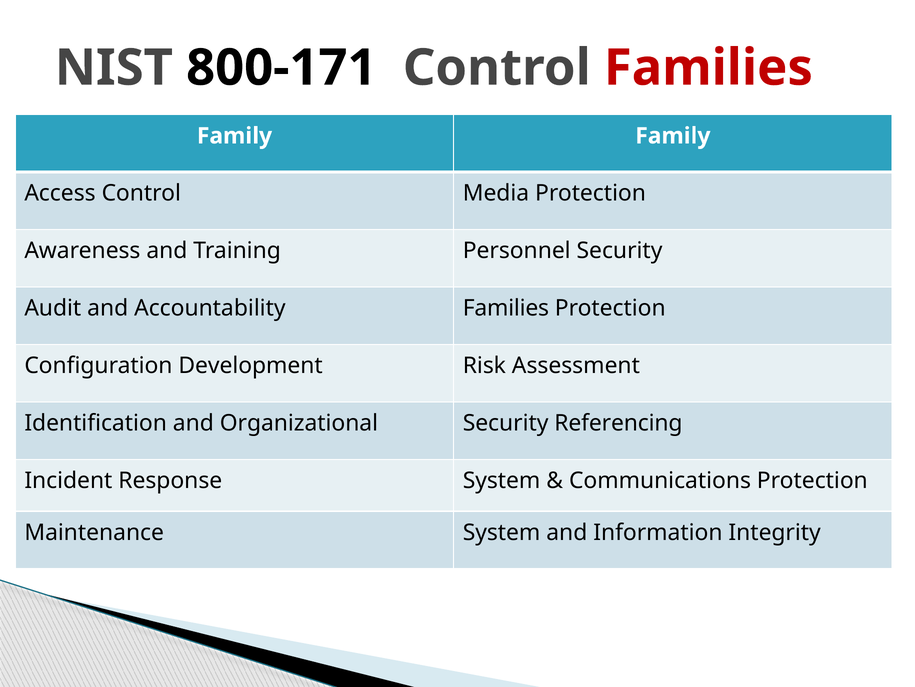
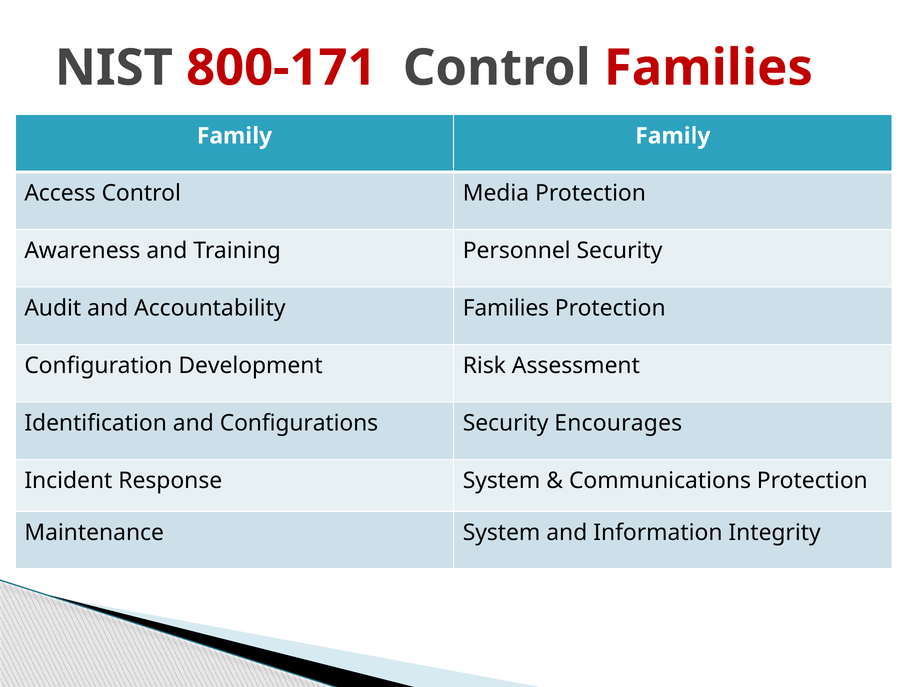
800-171 colour: black -> red
Organizational: Organizational -> Configurations
Referencing: Referencing -> Encourages
